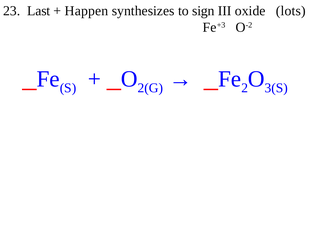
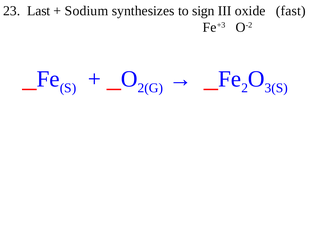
Happen: Happen -> Sodium
lots: lots -> fast
